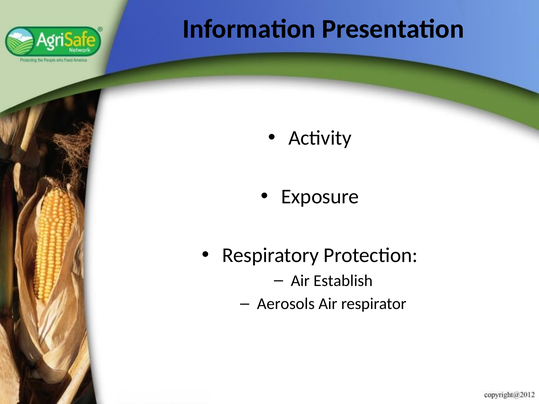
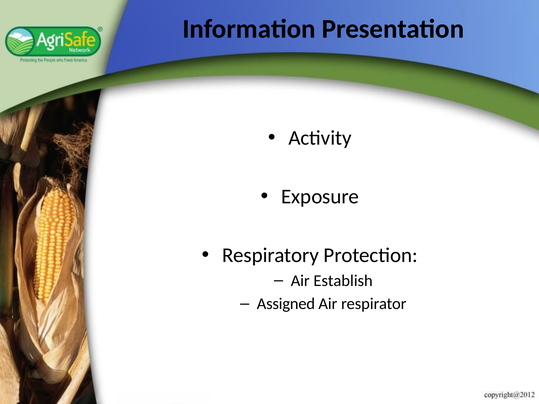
Aerosols: Aerosols -> Assigned
